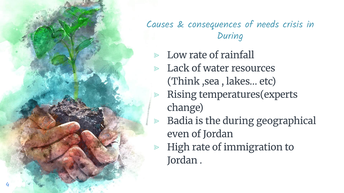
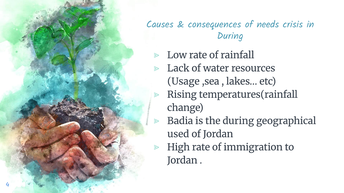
Think: Think -> Usage
temperatures(experts: temperatures(experts -> temperatures(rainfall
even: even -> used
